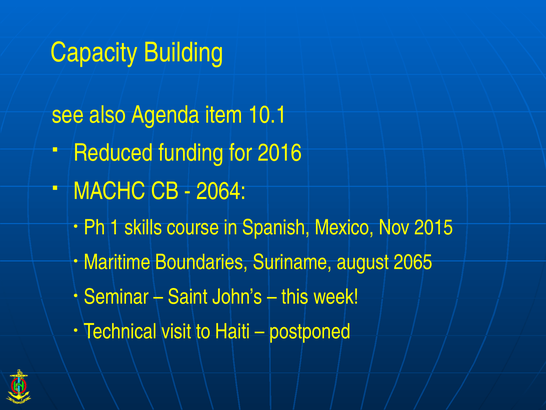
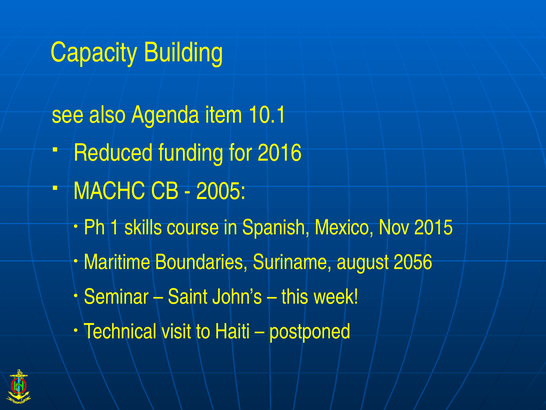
2064: 2064 -> 2005
2065: 2065 -> 2056
